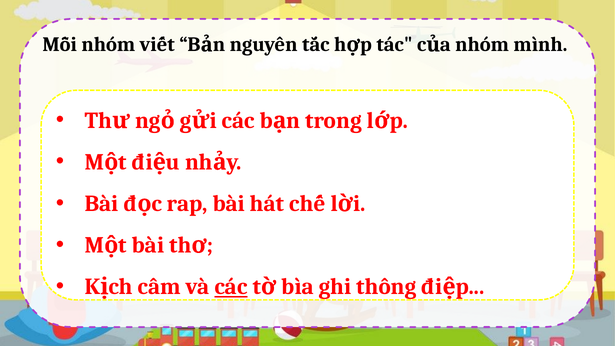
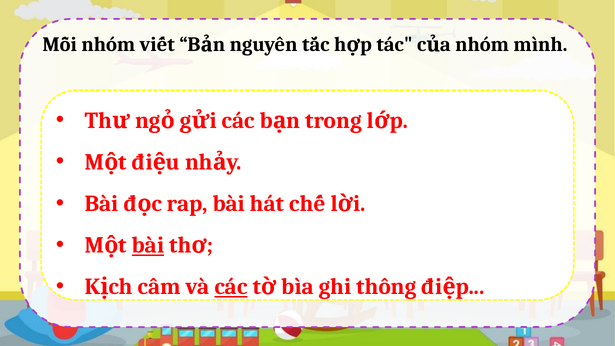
bài at (148, 245) underline: none -> present
